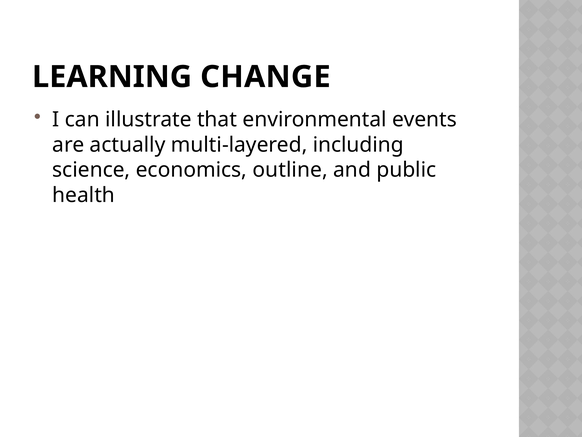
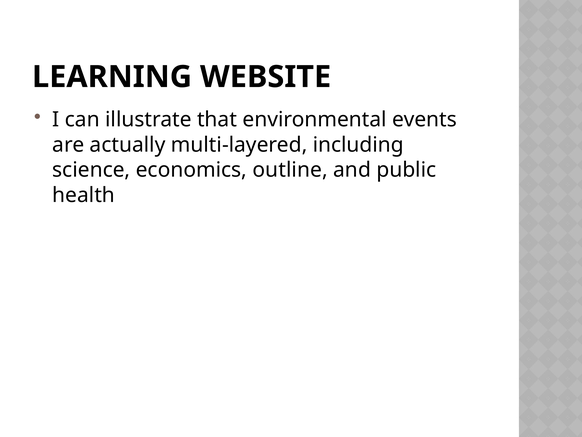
CHANGE: CHANGE -> WEBSITE
